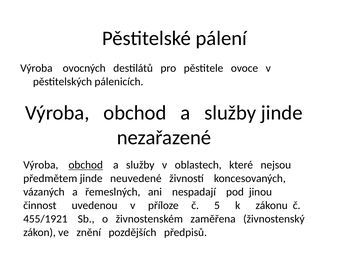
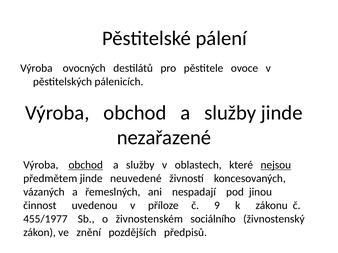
nejsou underline: none -> present
5: 5 -> 9
455/1921: 455/1921 -> 455/1977
zaměřena: zaměřena -> sociálního
